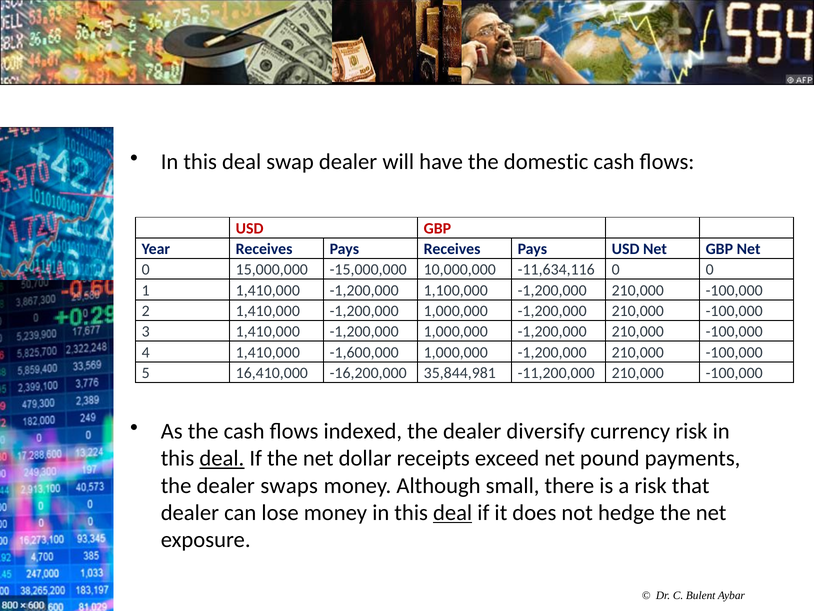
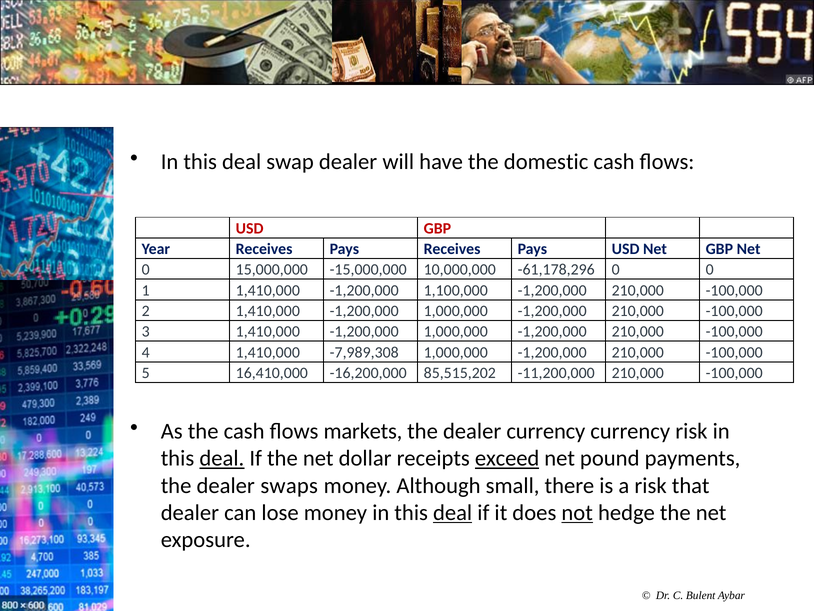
-11,634,116: -11,634,116 -> -61,178,296
-1,600,000: -1,600,000 -> -7,989,308
35,844,981: 35,844,981 -> 85,515,202
indexed: indexed -> markets
dealer diversify: diversify -> currency
exceed underline: none -> present
not underline: none -> present
